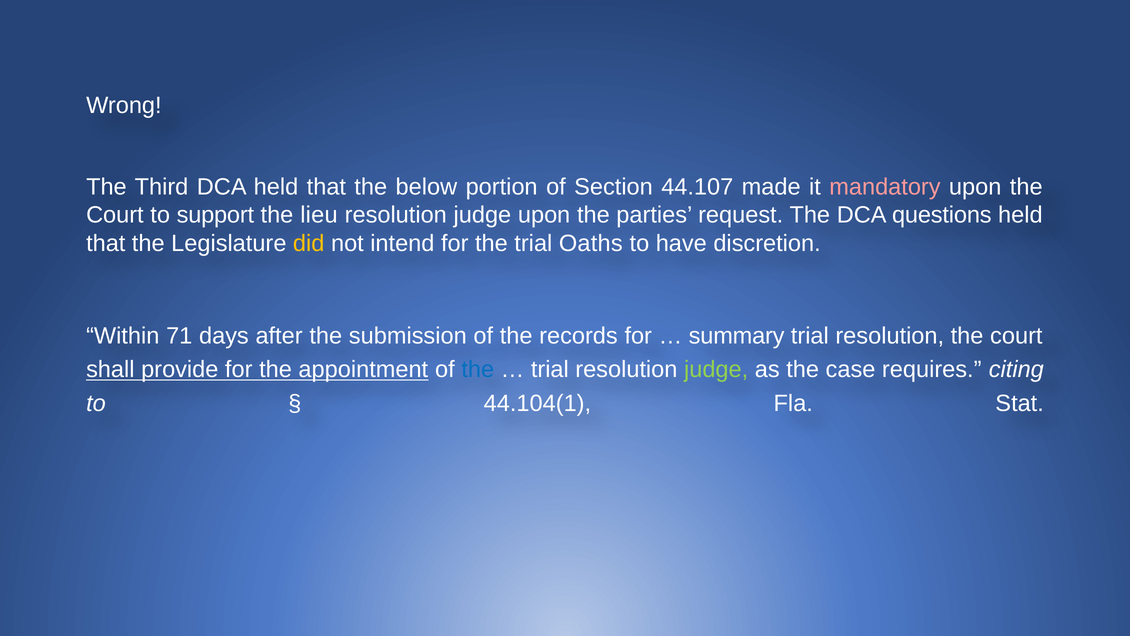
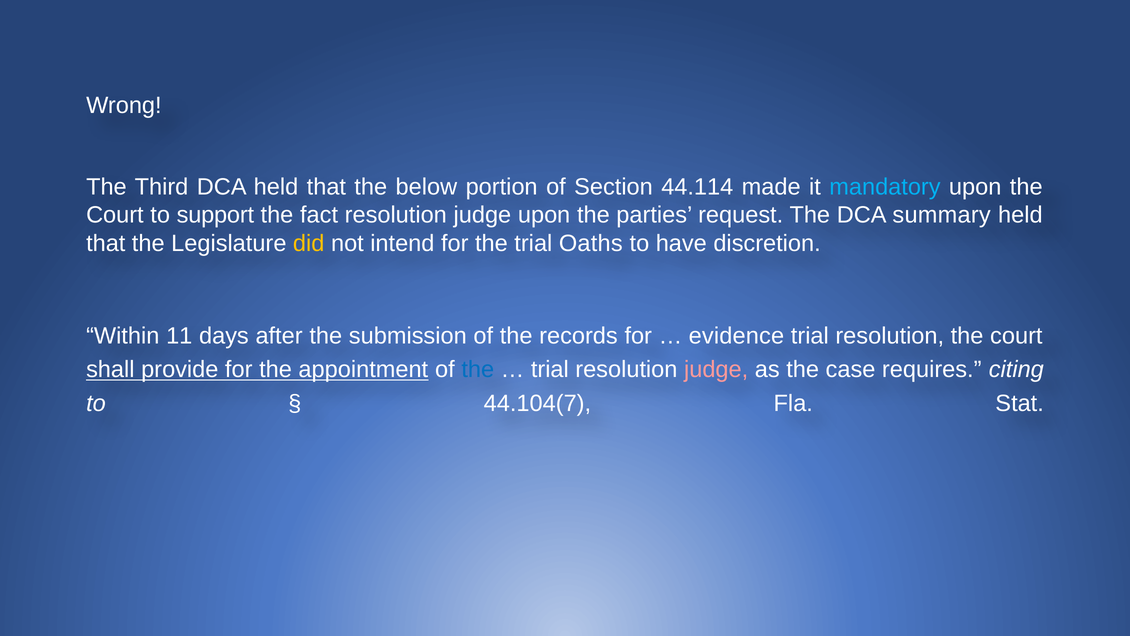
44.107: 44.107 -> 44.114
mandatory colour: pink -> light blue
lieu: lieu -> fact
questions: questions -> summary
71: 71 -> 11
summary: summary -> evidence
judge at (716, 369) colour: light green -> pink
44.104(1: 44.104(1 -> 44.104(7
